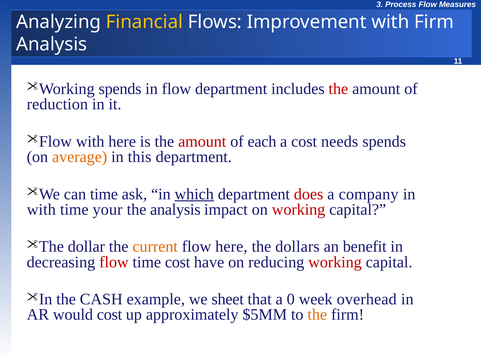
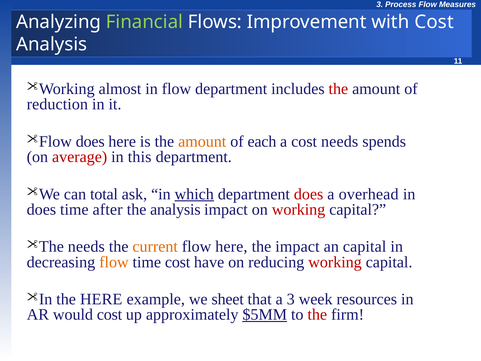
Financial colour: yellow -> light green
with Firm: Firm -> Cost
spends at (120, 89): spends -> almost
with at (90, 141): with -> does
amount at (202, 141) colour: red -> orange
average colour: orange -> red
can time: time -> total
company: company -> overhead
with at (41, 209): with -> does
your: your -> after
dollar at (86, 246): dollar -> needs
the dollars: dollars -> impact
an benefit: benefit -> capital
flow at (114, 262) colour: red -> orange
the CASH: CASH -> HERE
a 0: 0 -> 3
overhead: overhead -> resources
$5MM underline: none -> present
the at (317, 314) colour: orange -> red
